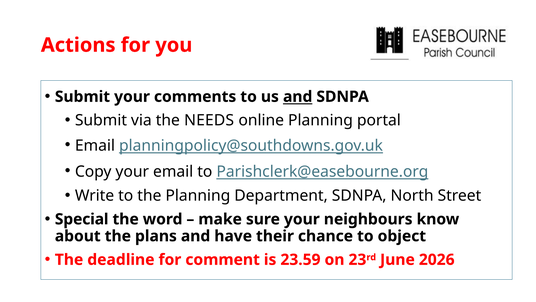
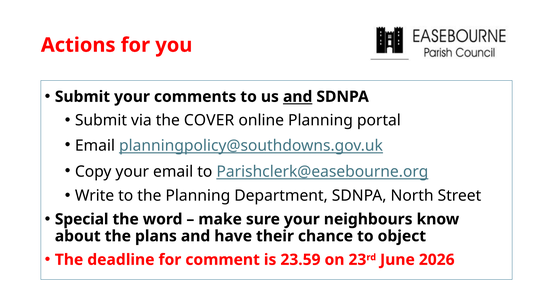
NEEDS: NEEDS -> COVER
